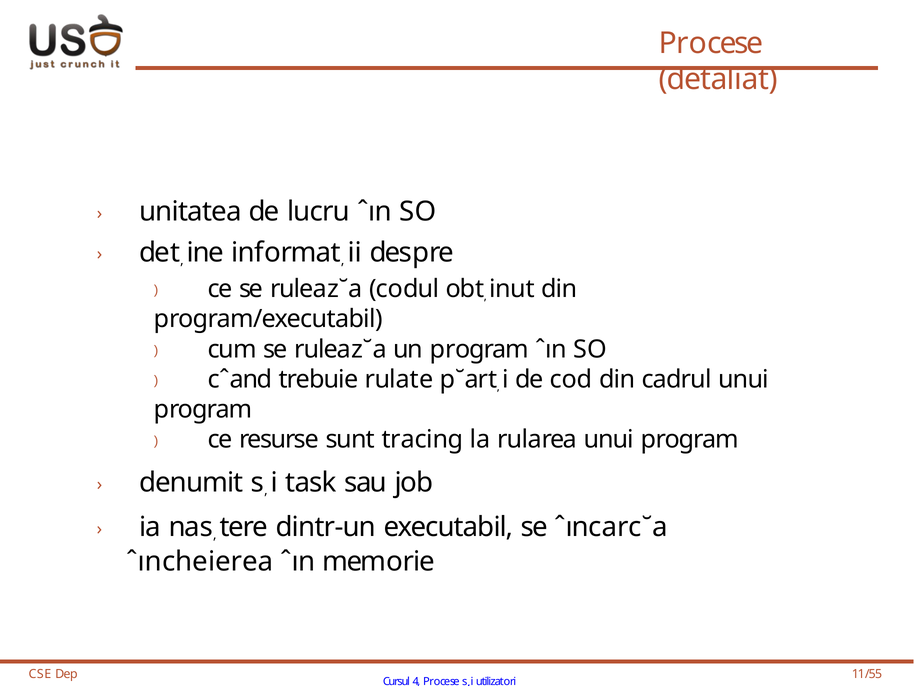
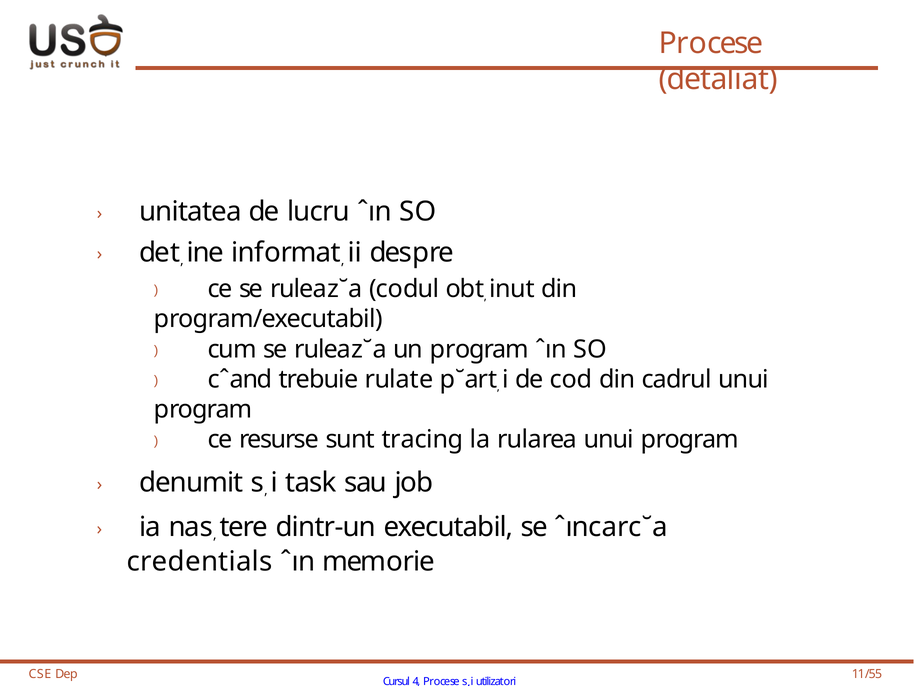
ˆıncheierea: ˆıncheierea -> credentials
